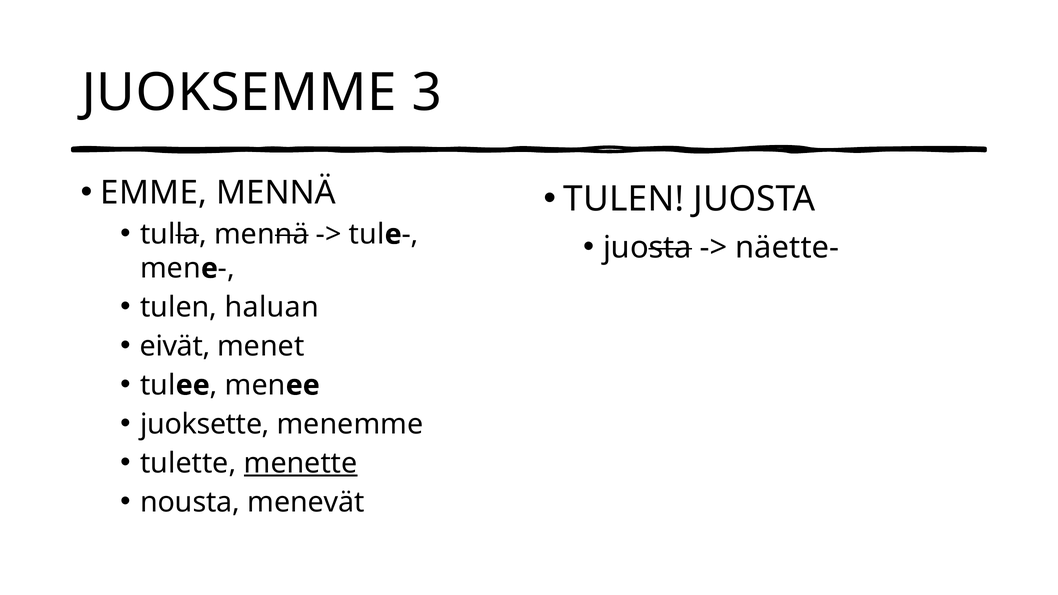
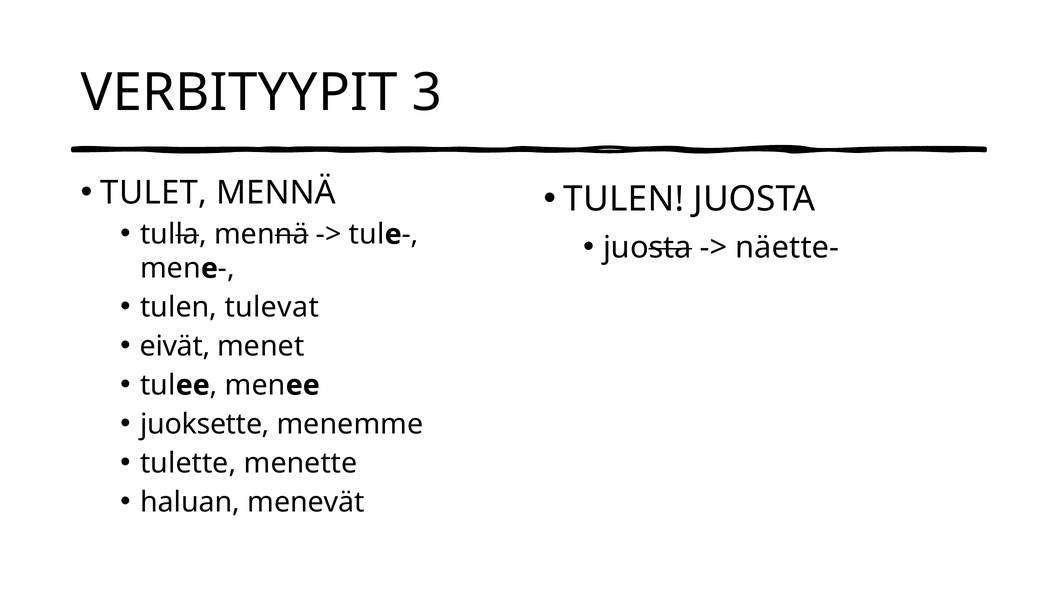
JUOKSEMME: JUOKSEMME -> VERBITYYPIT
EMME: EMME -> TULET
haluan: haluan -> tulevat
menette underline: present -> none
nousta: nousta -> haluan
